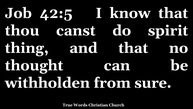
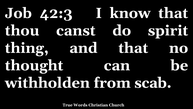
42:5: 42:5 -> 42:3
sure: sure -> scab
